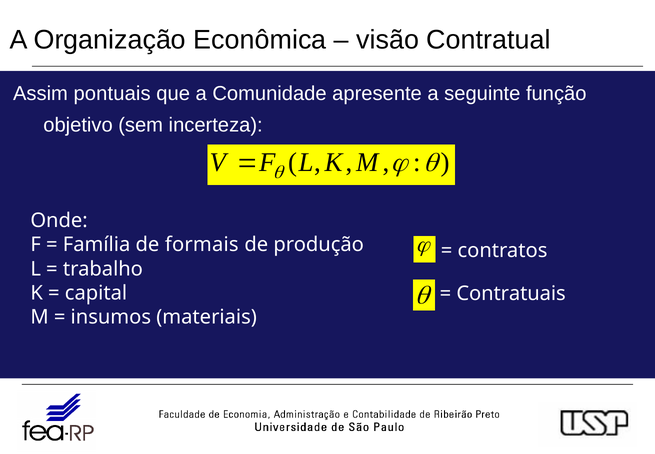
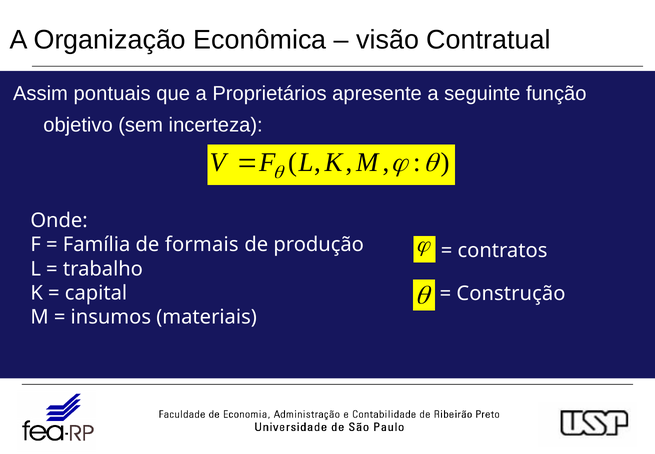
Comunidade: Comunidade -> Proprietários
Contratuais: Contratuais -> Construção
